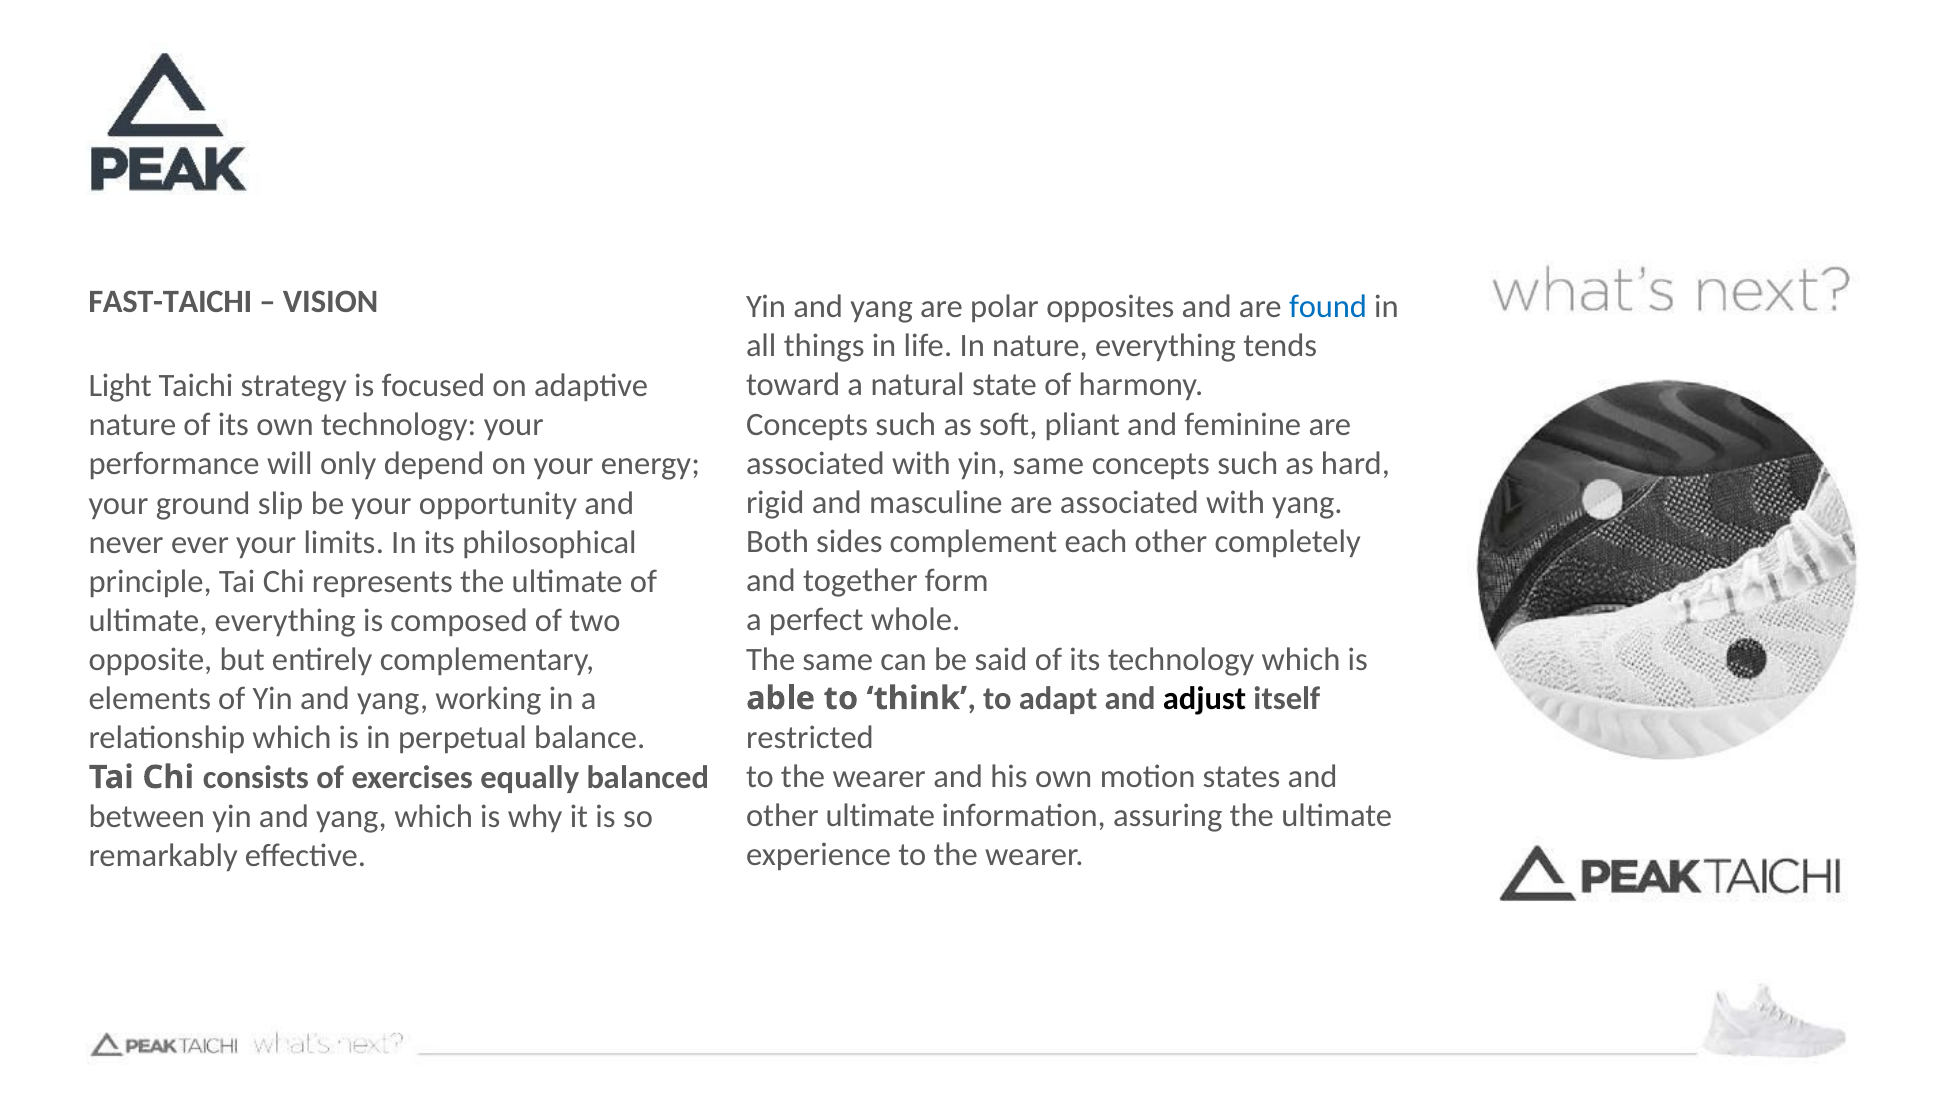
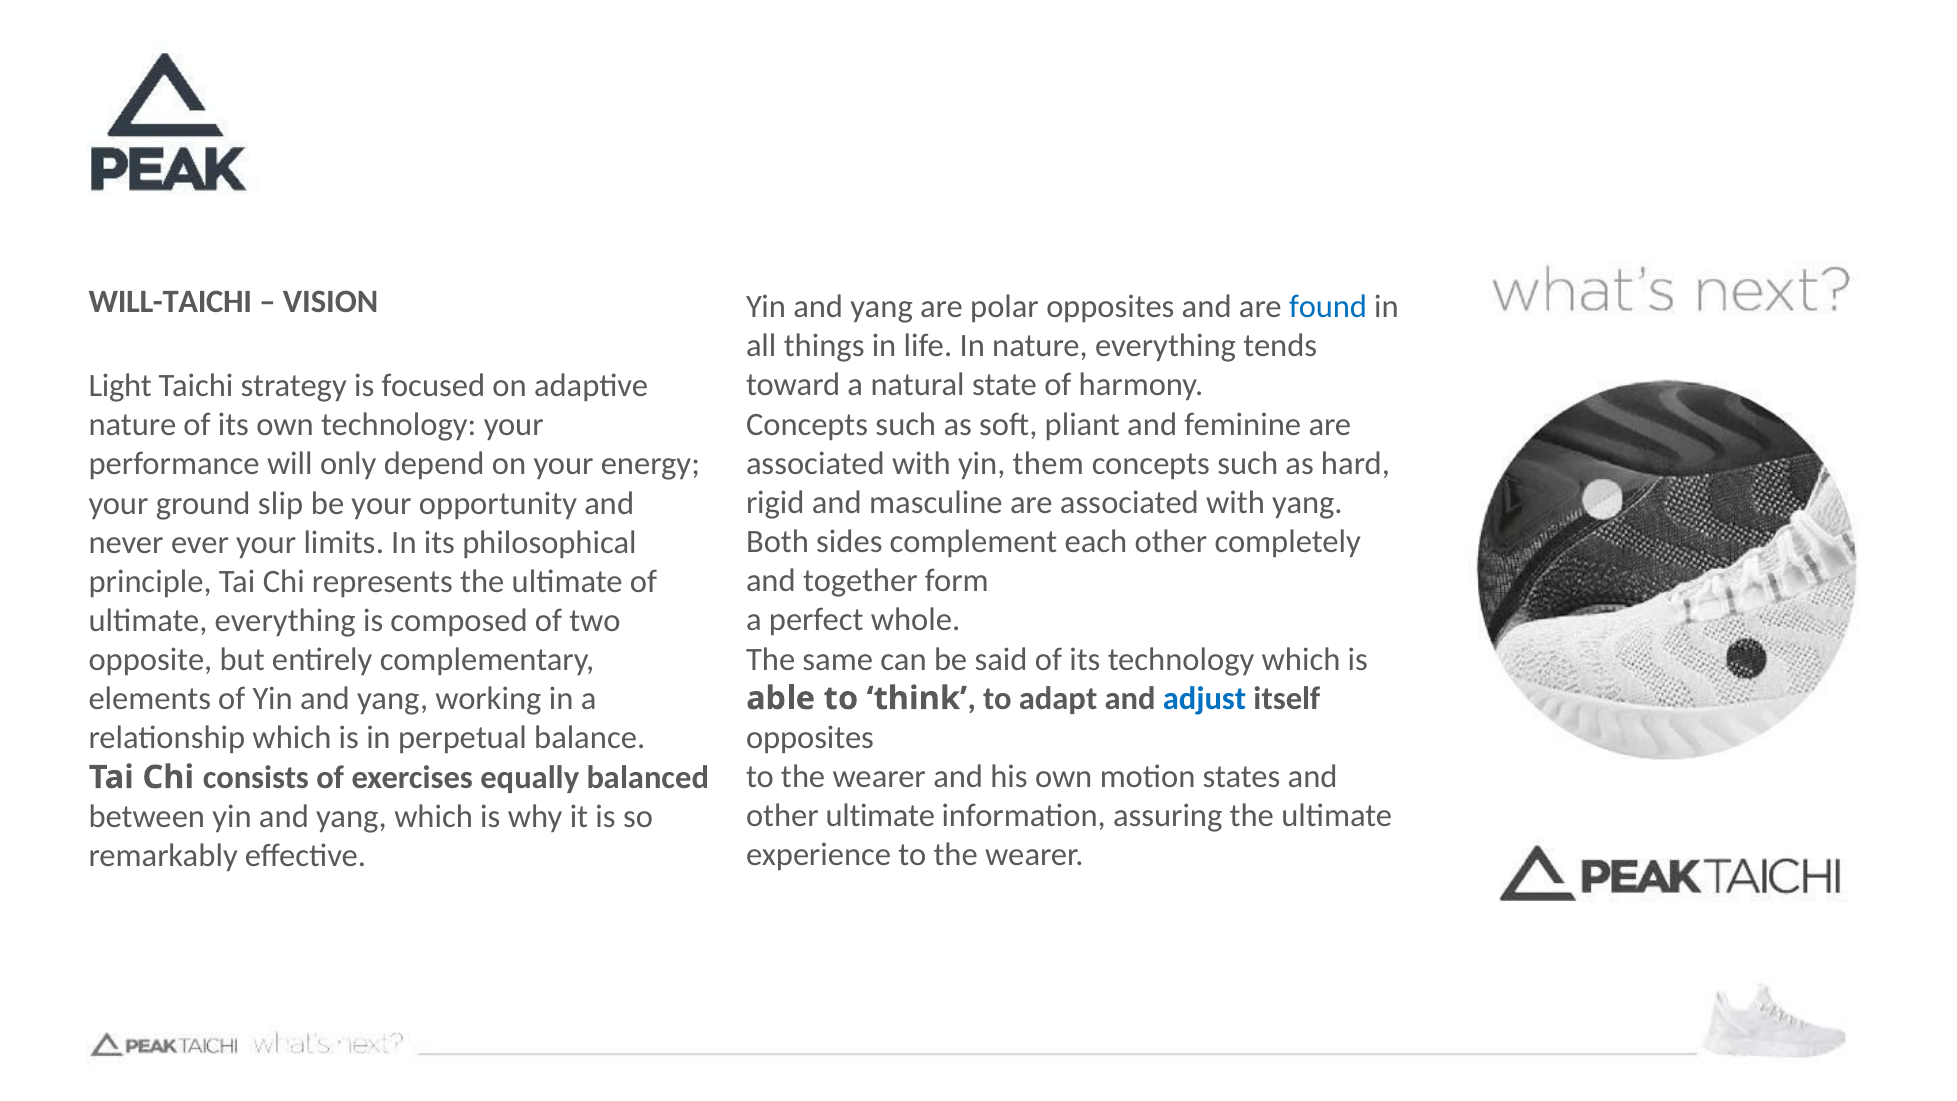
FAST-TAICHI: FAST-TAICHI -> WILL-TAICHI
yin same: same -> them
adjust colour: black -> blue
restricted at (810, 737): restricted -> opposites
